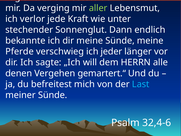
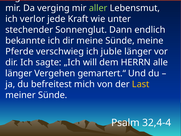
jeder: jeder -> juble
denen at (19, 73): denen -> länger
Last colour: light blue -> yellow
32,4-6: 32,4-6 -> 32,4-4
